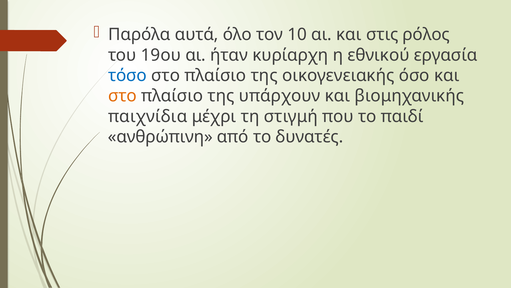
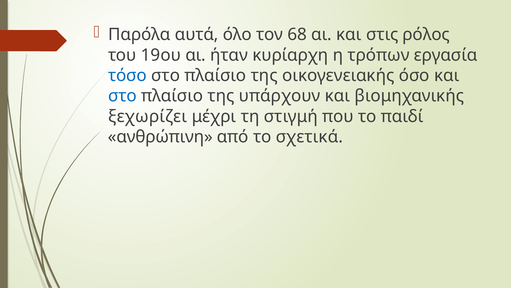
10: 10 -> 68
εθνικού: εθνικού -> τρόπων
στο at (122, 96) colour: orange -> blue
παιχνίδια: παιχνίδια -> ξεχωρίζει
δυνατές: δυνατές -> σχετικά
